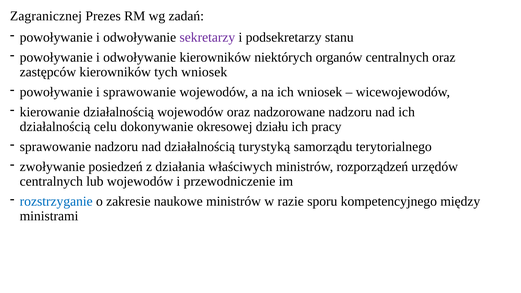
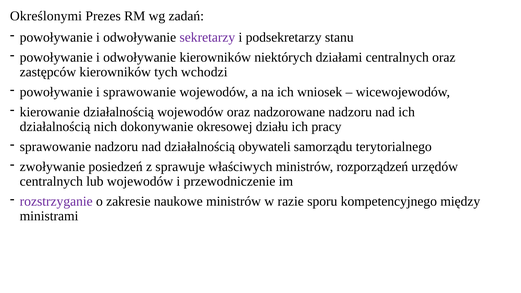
Zagranicznej: Zagranicznej -> Określonymi
organów: organów -> działami
tych wniosek: wniosek -> wchodzi
celu: celu -> nich
turystyką: turystyką -> obywateli
działania: działania -> sprawuje
rozstrzyganie colour: blue -> purple
